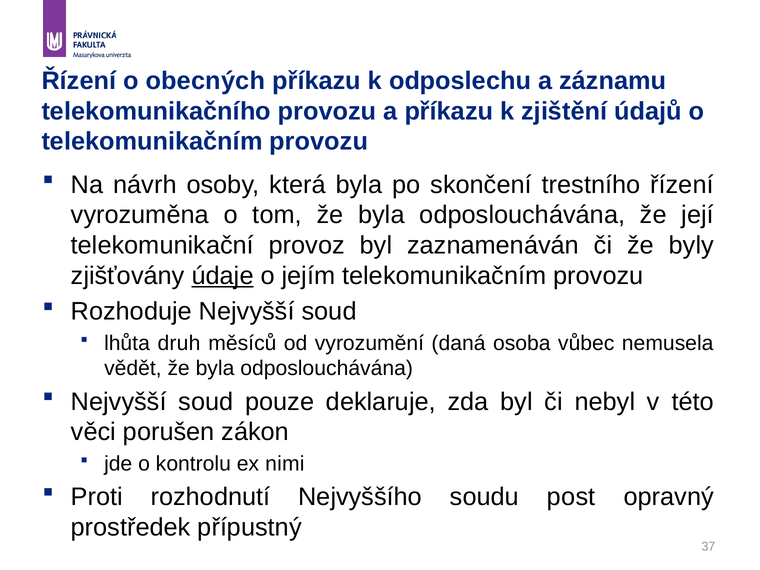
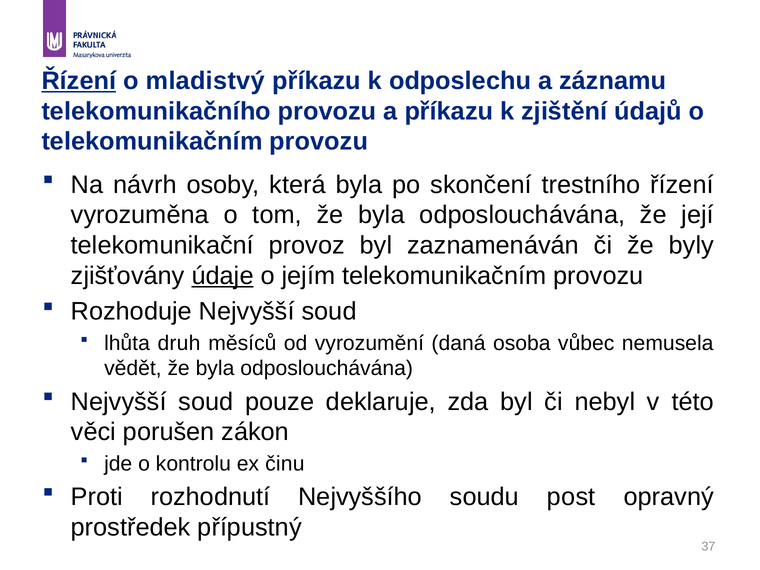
Řízení at (79, 81) underline: none -> present
obecných: obecných -> mladistvý
nimi: nimi -> činu
